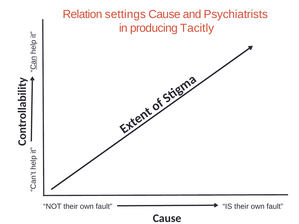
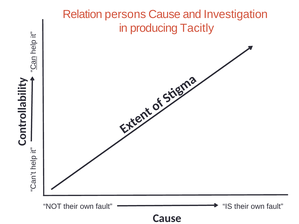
settings: settings -> persons
Psychiatrists: Psychiatrists -> Investigation
